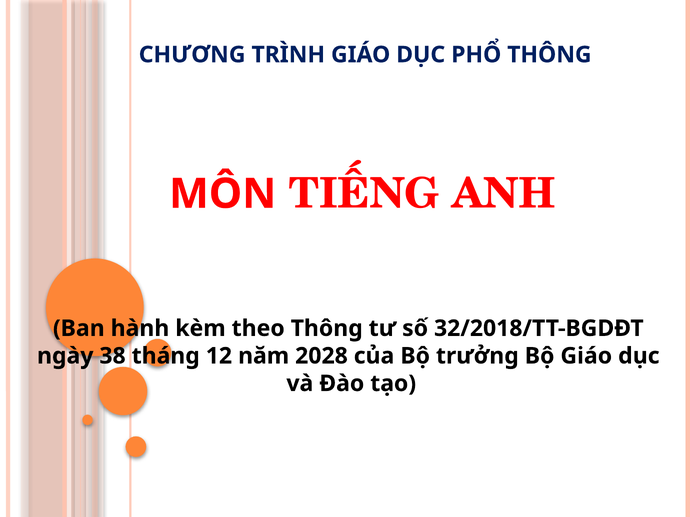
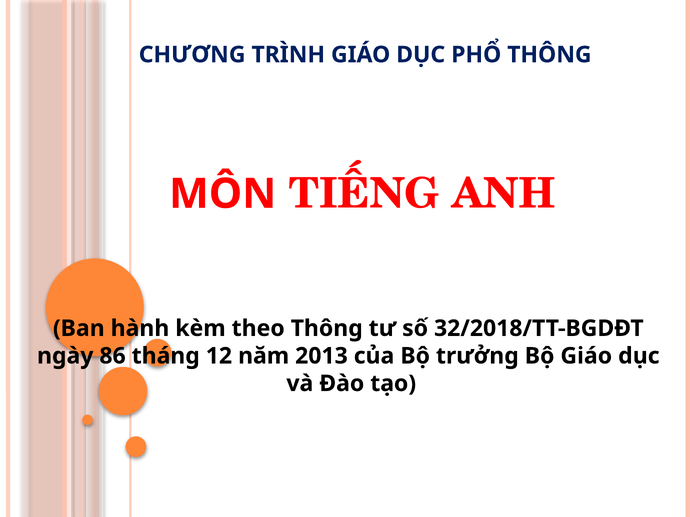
38: 38 -> 86
2028: 2028 -> 2013
